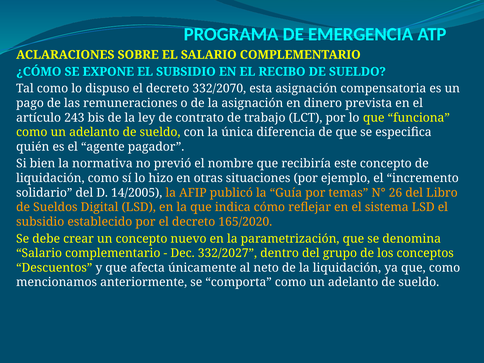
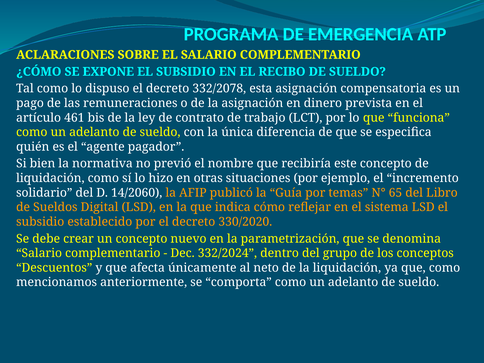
332/2070: 332/2070 -> 332/2078
243: 243 -> 461
14/2005: 14/2005 -> 14/2060
26: 26 -> 65
165/2020: 165/2020 -> 330/2020
332/2027: 332/2027 -> 332/2024
